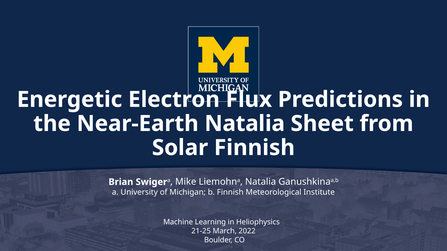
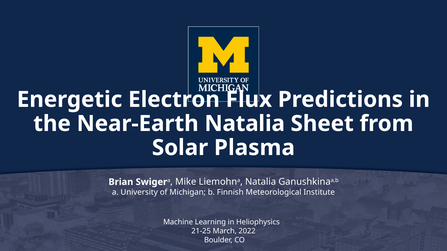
Solar Finnish: Finnish -> Plasma
